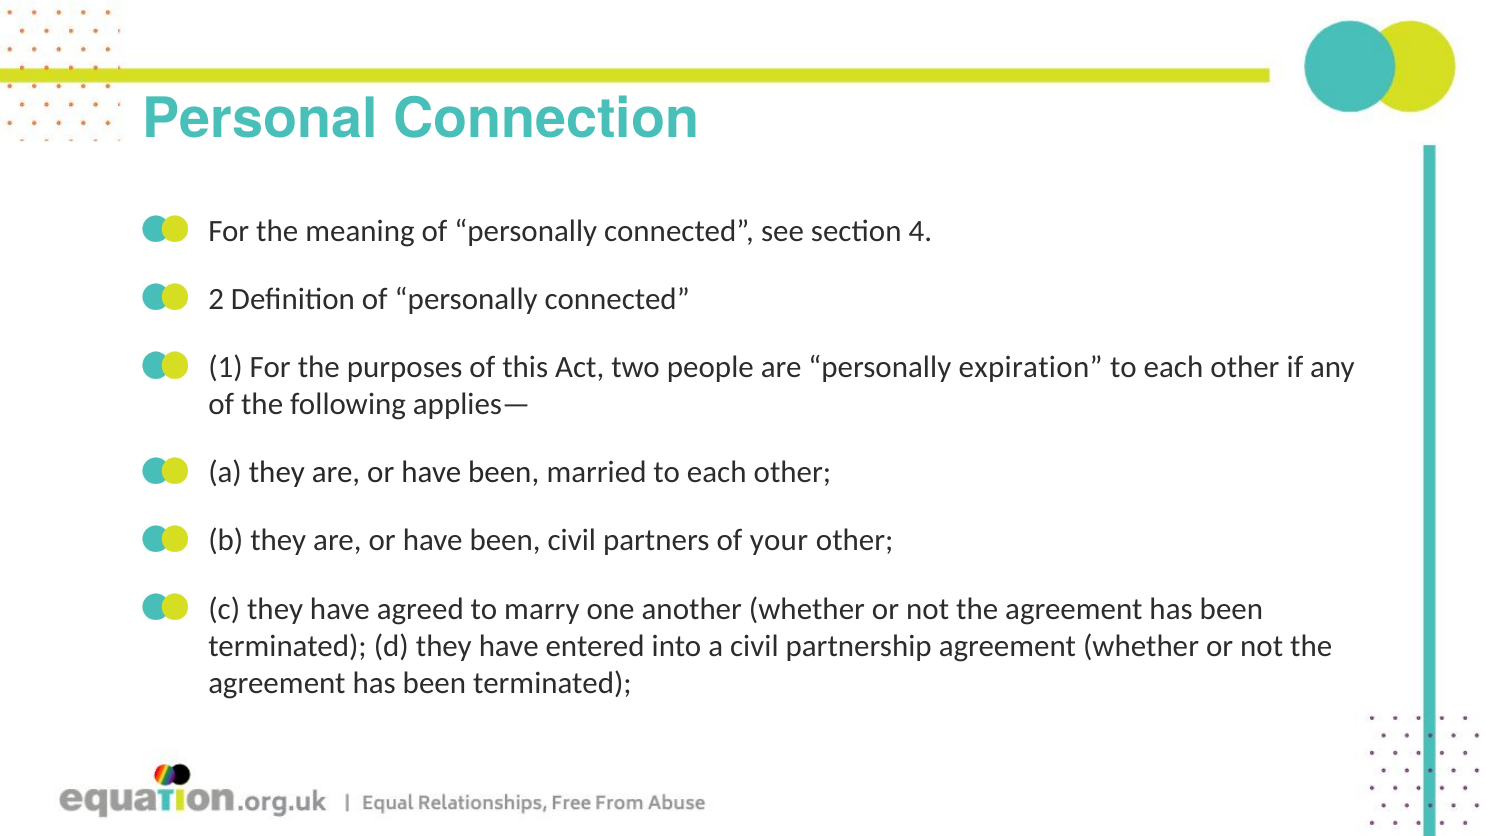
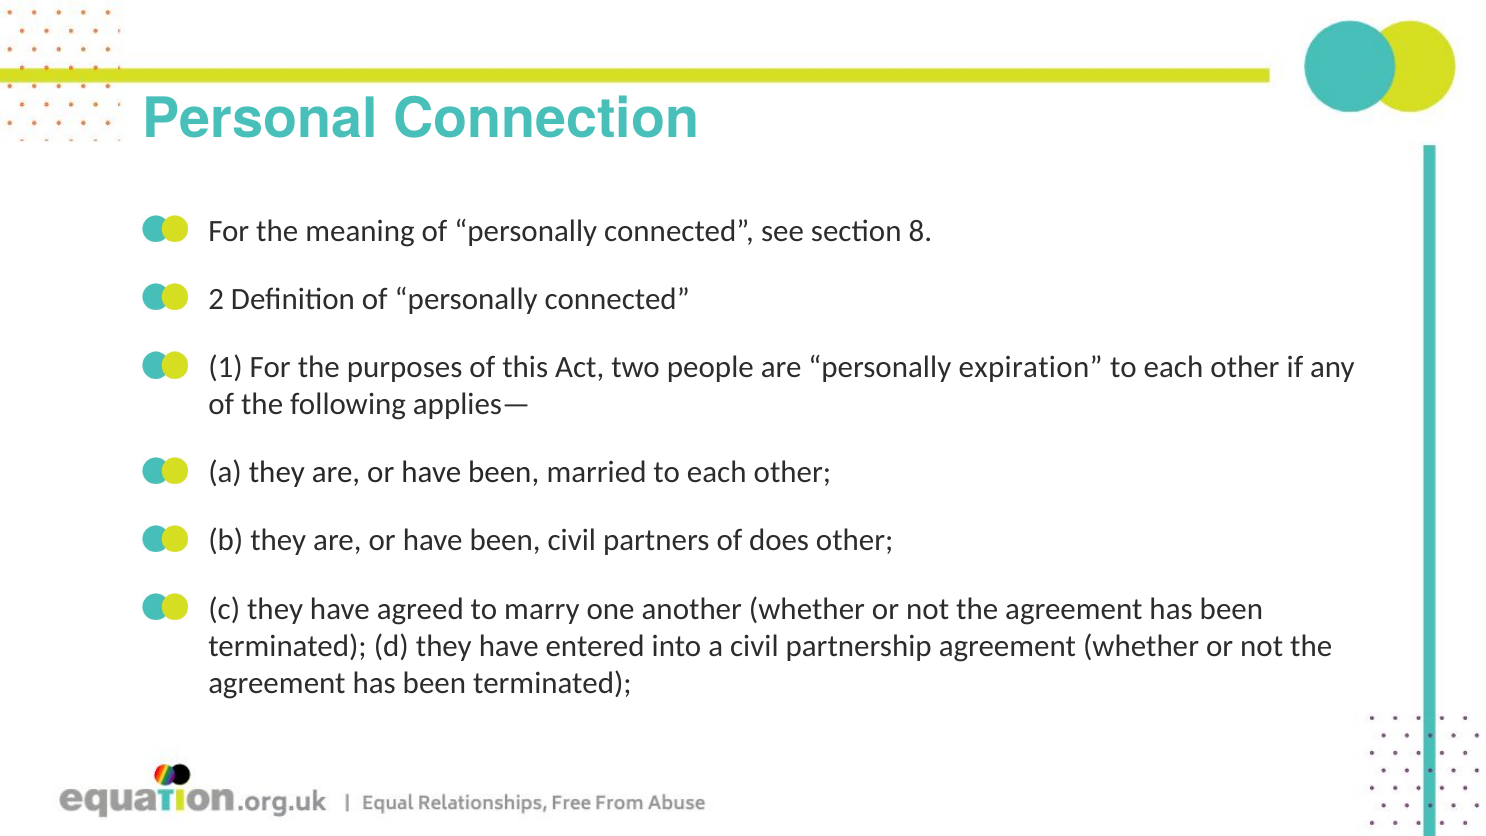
4: 4 -> 8
your: your -> does
